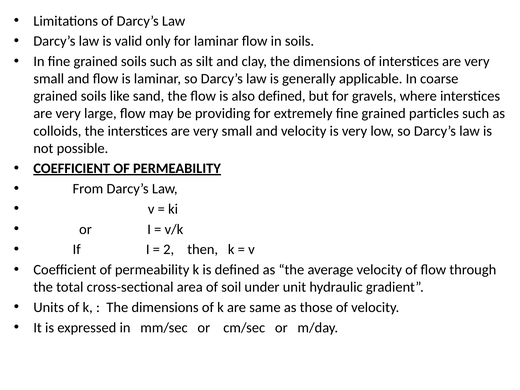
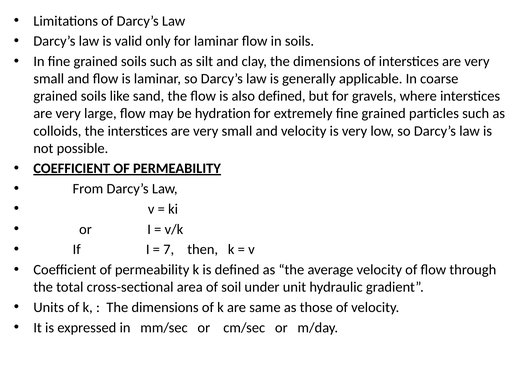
providing: providing -> hydration
2: 2 -> 7
